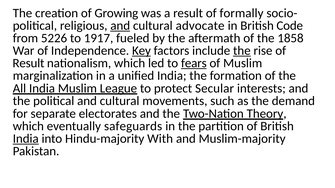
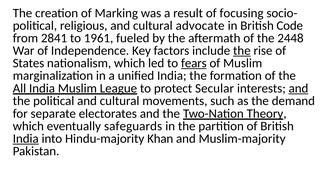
Growing: Growing -> Marking
formally: formally -> focusing
and at (120, 26) underline: present -> none
5226: 5226 -> 2841
1917: 1917 -> 1961
1858: 1858 -> 2448
Key underline: present -> none
Result at (28, 63): Result -> States
and at (298, 89) underline: none -> present
With: With -> Khan
